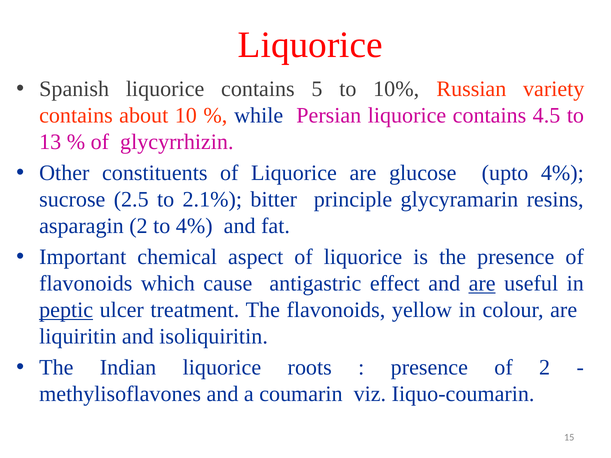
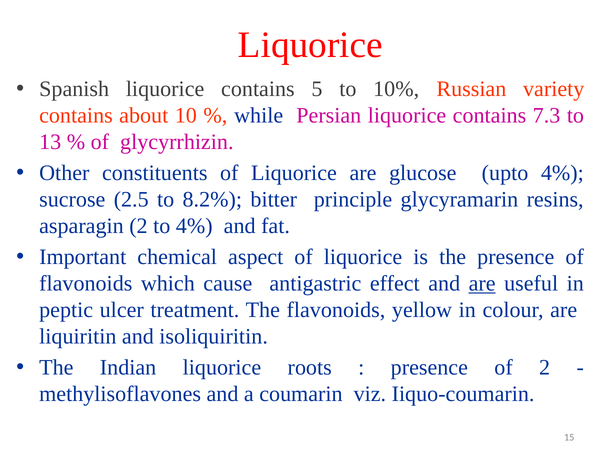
4.5: 4.5 -> 7.3
2.1%: 2.1% -> 8.2%
peptic underline: present -> none
